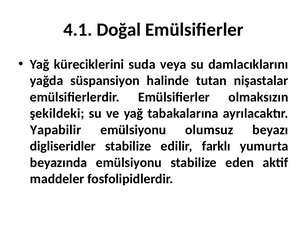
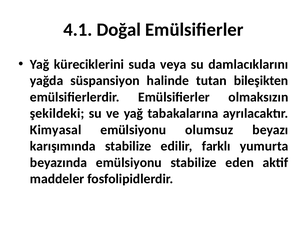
nişastalar: nişastalar -> bileşikten
Yapabilir: Yapabilir -> Kimyasal
digliseridler: digliseridler -> karışımında
